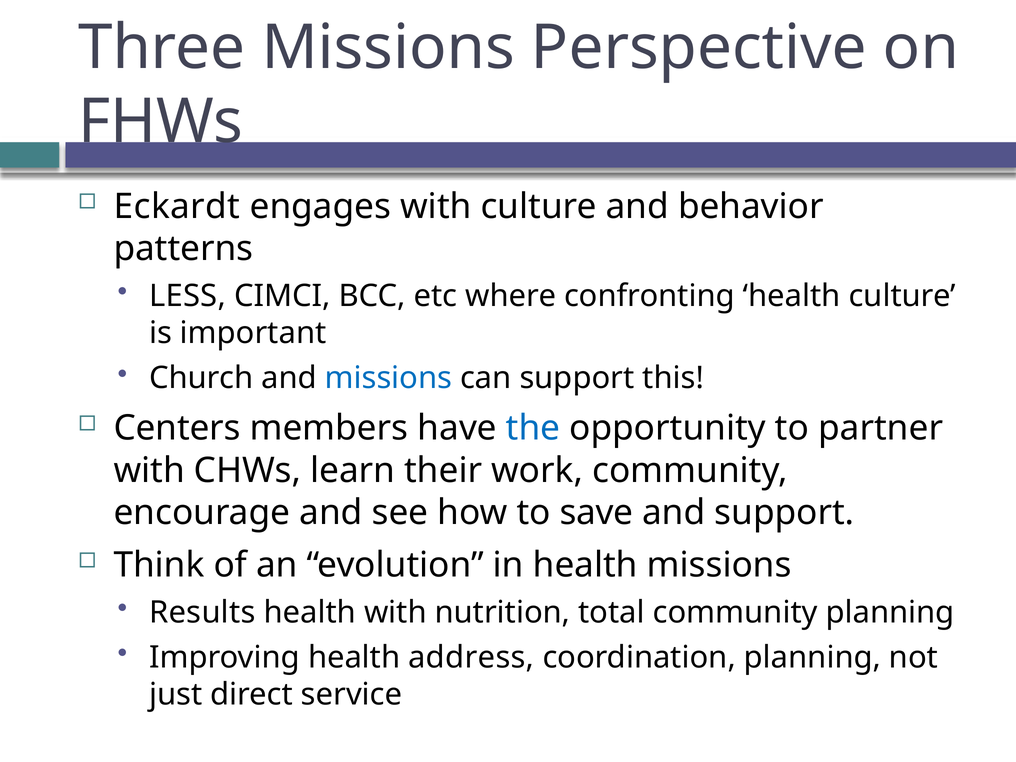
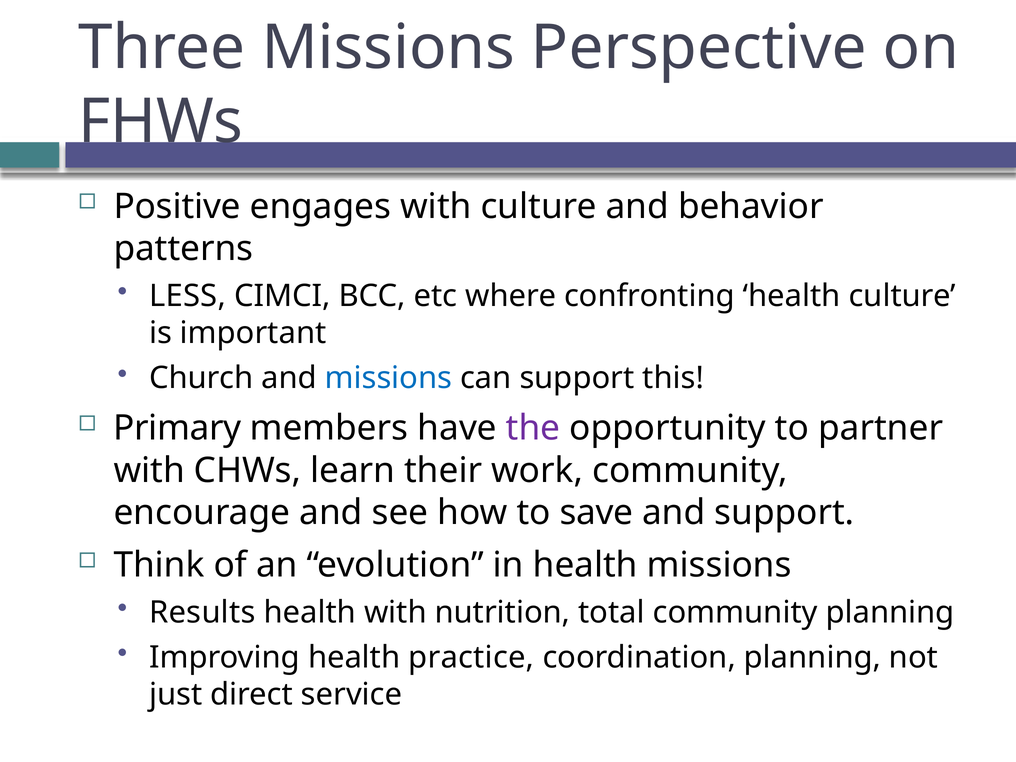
Eckardt: Eckardt -> Positive
Centers: Centers -> Primary
the colour: blue -> purple
address: address -> practice
